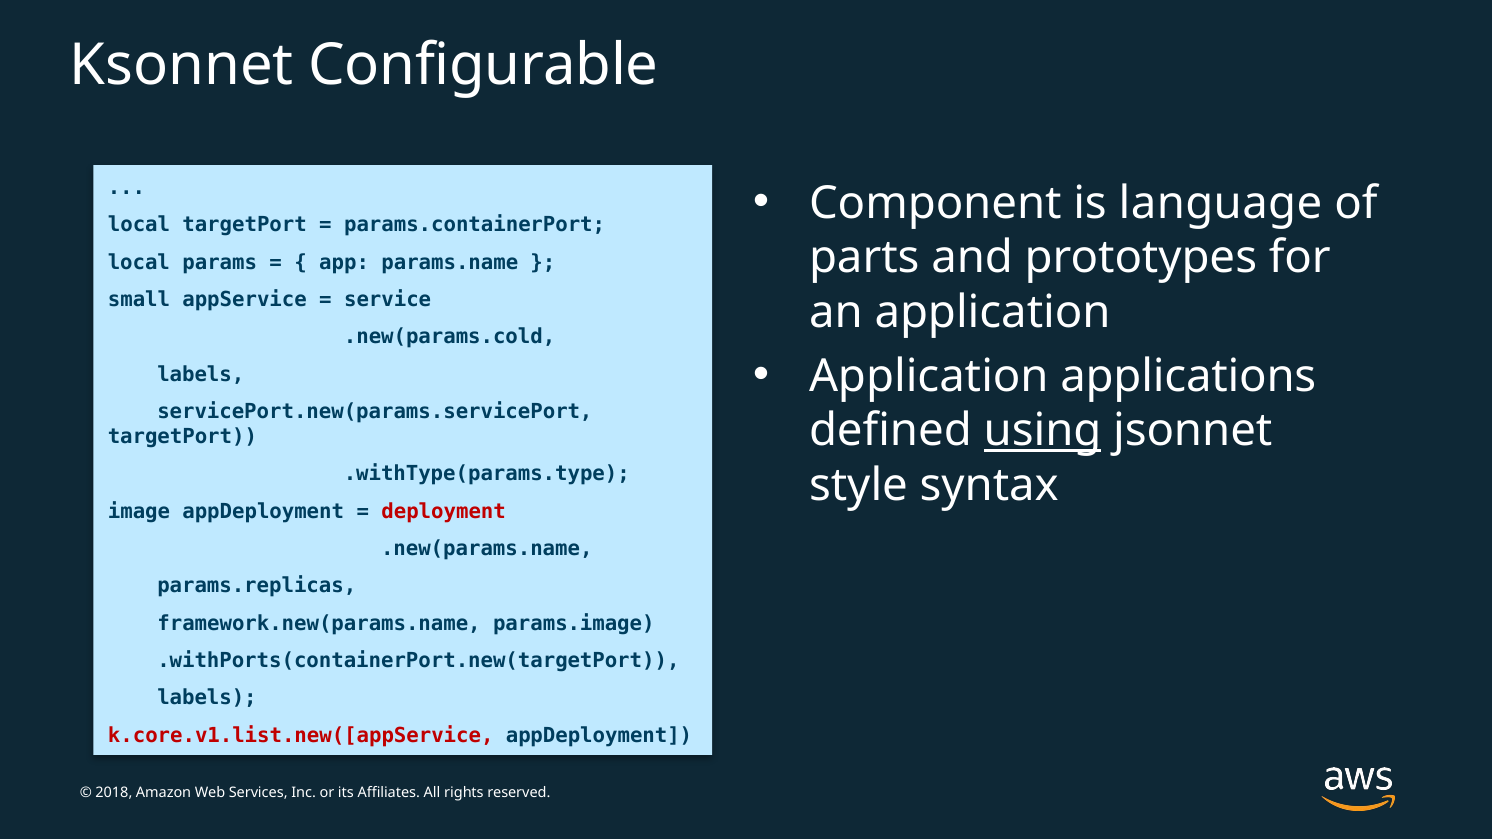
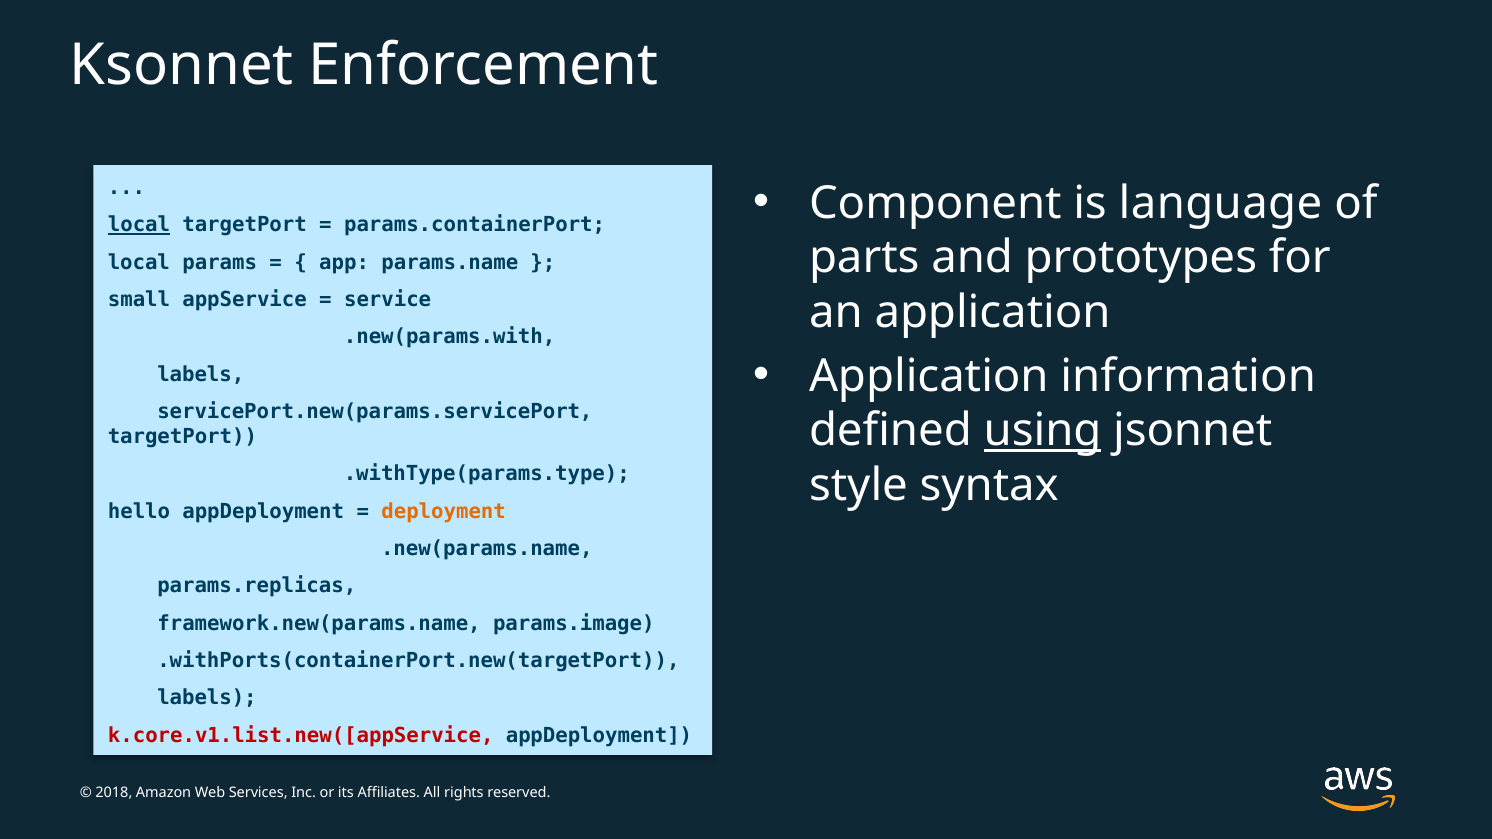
Configurable: Configurable -> Enforcement
local at (139, 225) underline: none -> present
.new(params.cold: .new(params.cold -> .new(params.with
applications: applications -> information
image: image -> hello
deployment colour: red -> orange
